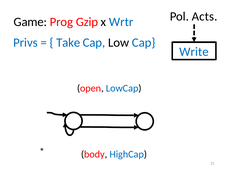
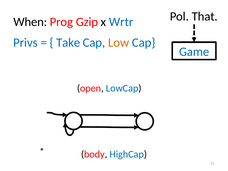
Acts: Acts -> That
Game: Game -> When
Low colour: black -> orange
Write: Write -> Game
